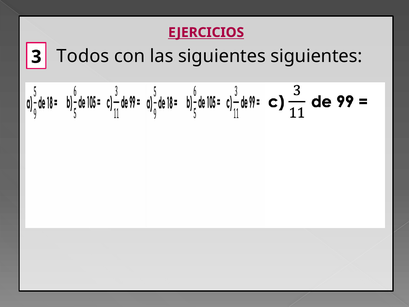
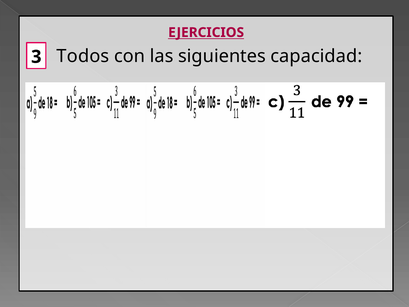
siguientes siguientes: siguientes -> capacidad
